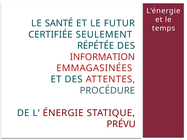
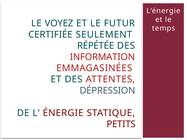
SANTÉ: SANTÉ -> VOYEZ
PROCÉDURE: PROCÉDURE -> DÉPRESSION
PRÉVU: PRÉVU -> PETITS
